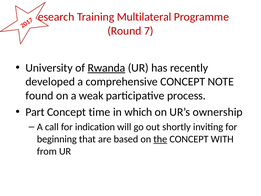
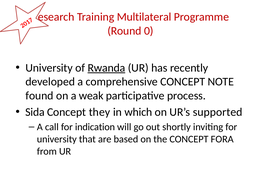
Round 7: 7 -> 0
Part: Part -> Sida
time: time -> they
ownership: ownership -> supported
beginning at (57, 139): beginning -> university
the underline: present -> none
WITH: WITH -> FORA
